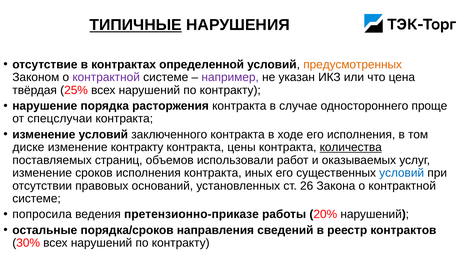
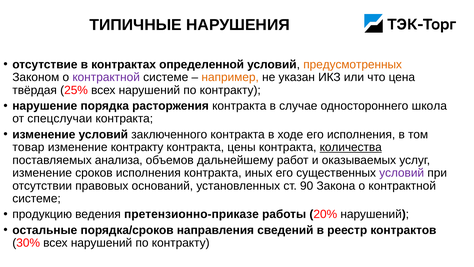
ТИПИЧНЫЕ underline: present -> none
например colour: purple -> orange
проще: проще -> школа
диске: диске -> товар
страниц: страниц -> анализа
использовали: использовали -> дальнейшему
условий at (402, 173) colour: blue -> purple
26: 26 -> 90
попросила: попросила -> продукцию
